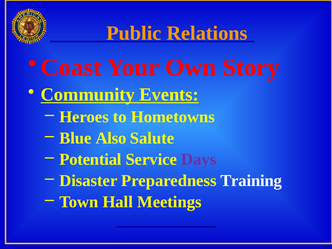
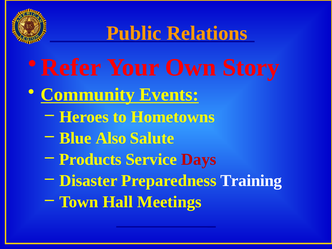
Coast: Coast -> Refer
Potential: Potential -> Products
Days colour: purple -> red
